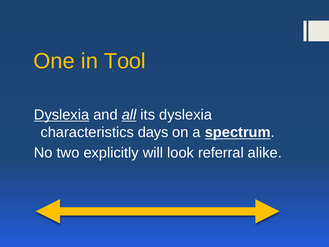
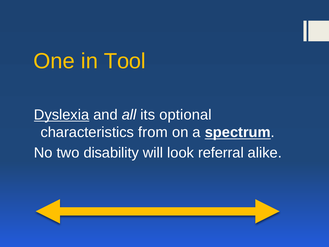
all underline: present -> none
its dyslexia: dyslexia -> optional
days: days -> from
explicitly: explicitly -> disability
